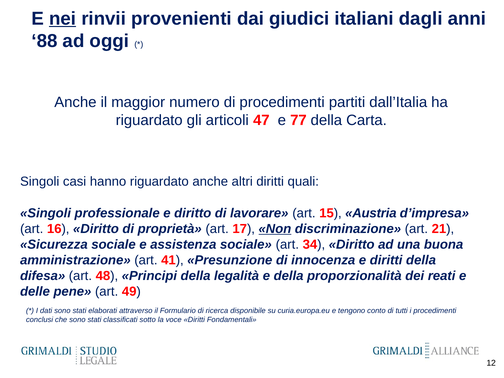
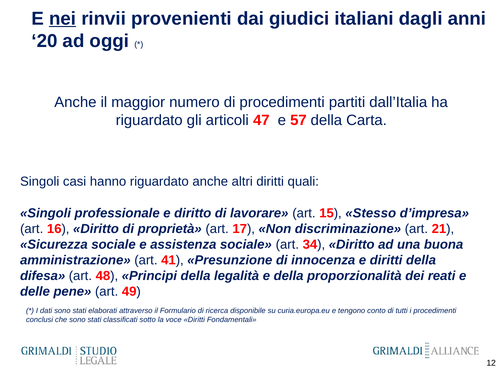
88: 88 -> 20
77: 77 -> 57
Austria: Austria -> Stesso
Non underline: present -> none
